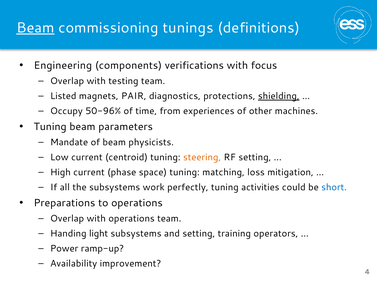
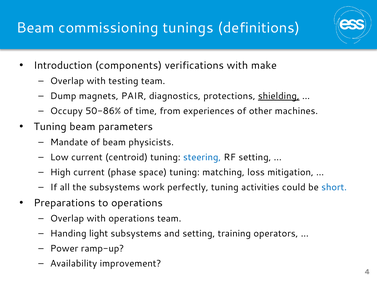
Beam at (35, 28) underline: present -> none
Engineering: Engineering -> Introduction
focus: focus -> make
Listed: Listed -> Dump
50-96%: 50-96% -> 50-86%
steering colour: orange -> blue
